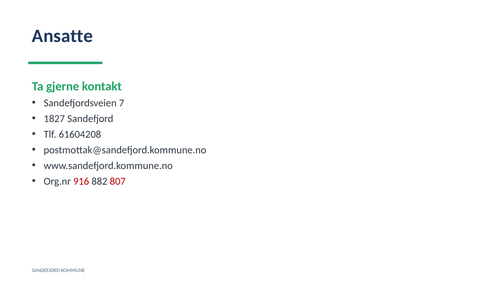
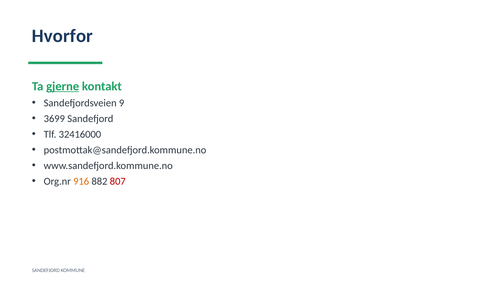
Ansatte: Ansatte -> Hvorfor
gjerne underline: none -> present
7: 7 -> 9
1827: 1827 -> 3699
61604208: 61604208 -> 32416000
916 colour: red -> orange
